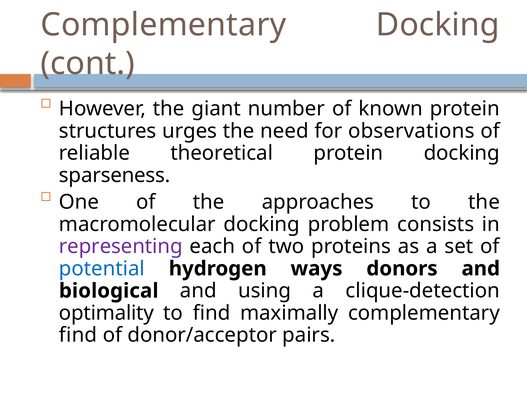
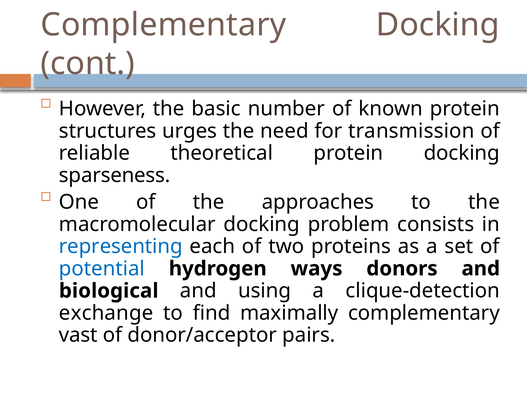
giant: giant -> basic
observations: observations -> transmission
representing colour: purple -> blue
optimality: optimality -> exchange
find at (78, 335): find -> vast
